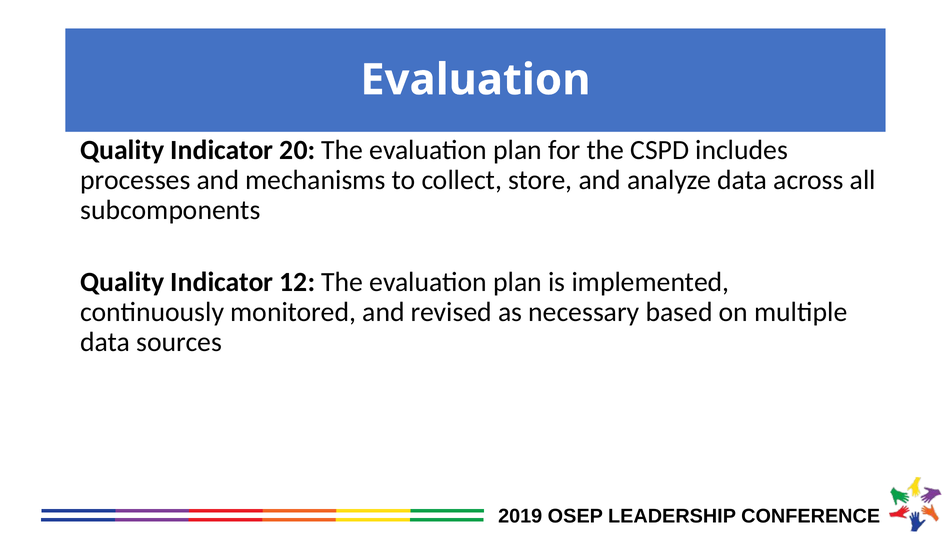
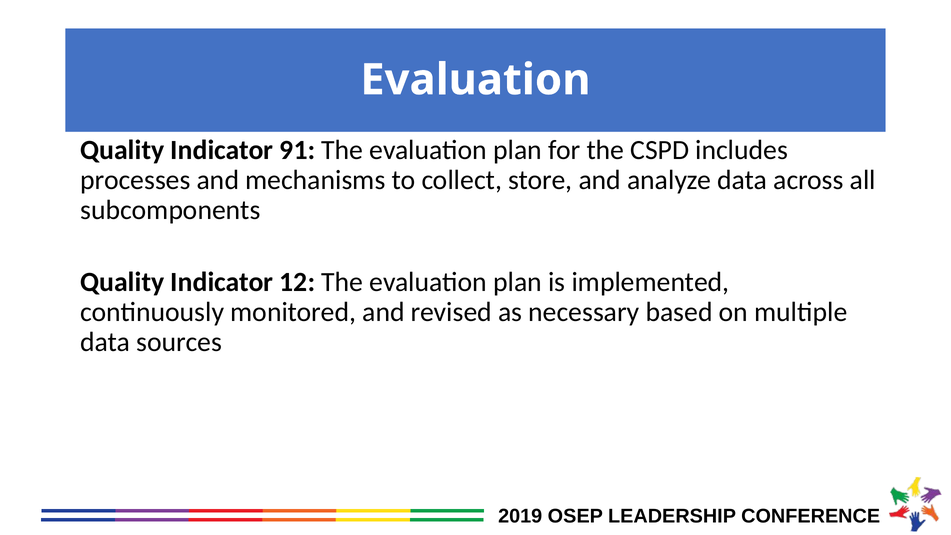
20: 20 -> 91
